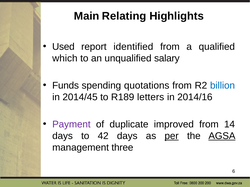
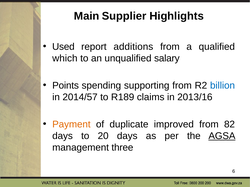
Relating: Relating -> Supplier
identified: identified -> additions
Funds: Funds -> Points
quotations: quotations -> supporting
2014/45: 2014/45 -> 2014/57
letters: letters -> claims
2014/16: 2014/16 -> 2013/16
Payment colour: purple -> orange
14: 14 -> 82
42: 42 -> 20
per underline: present -> none
